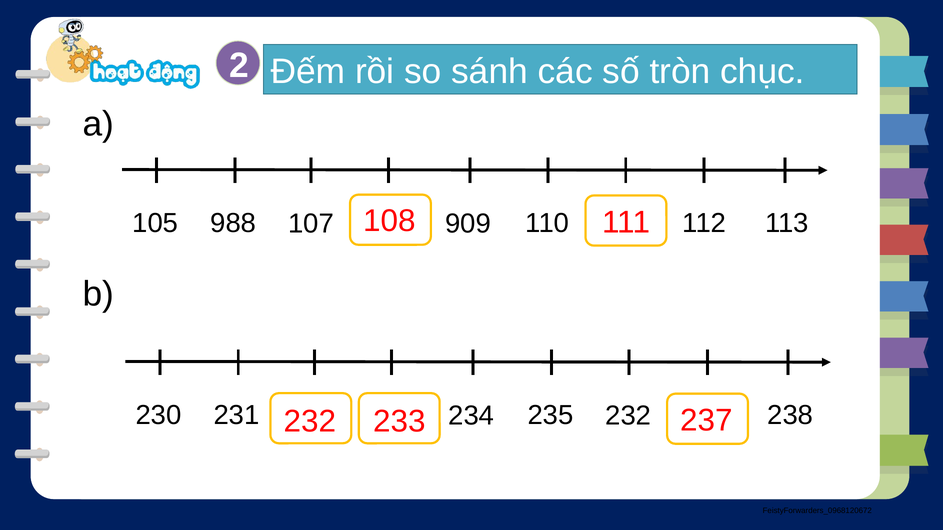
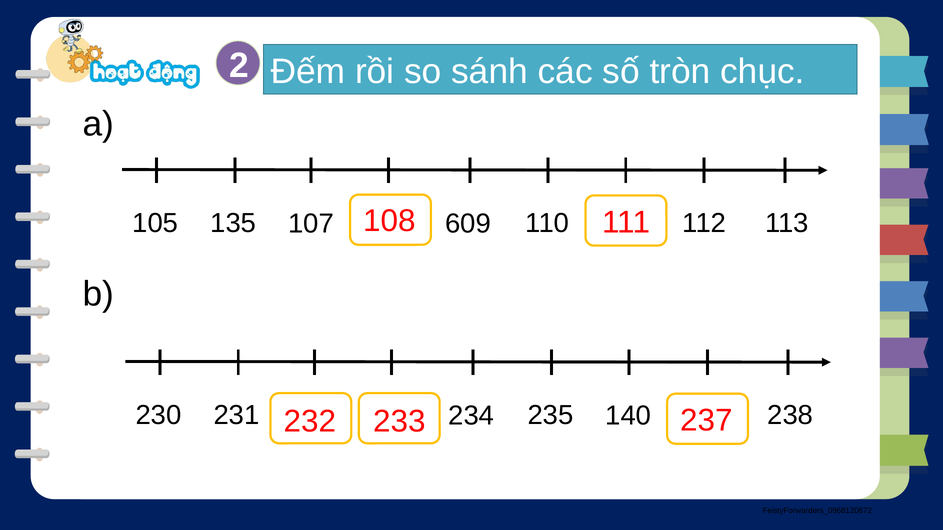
988: 988 -> 135
909: 909 -> 609
235 232: 232 -> 140
